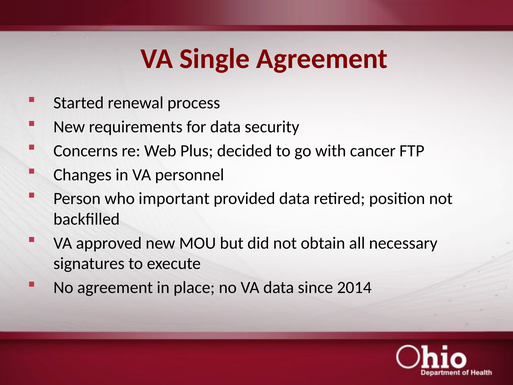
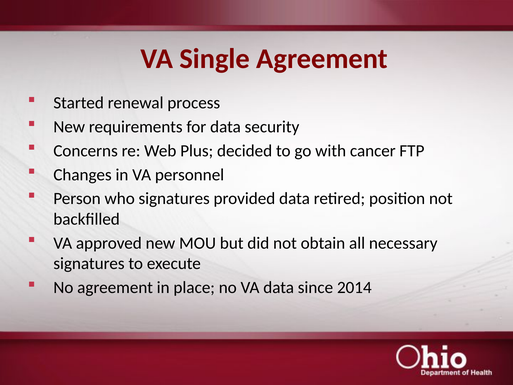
who important: important -> signatures
